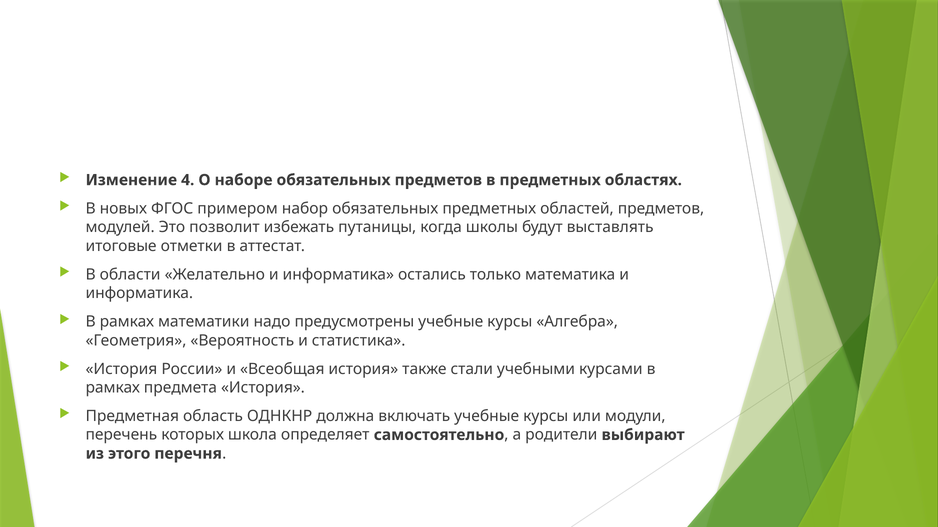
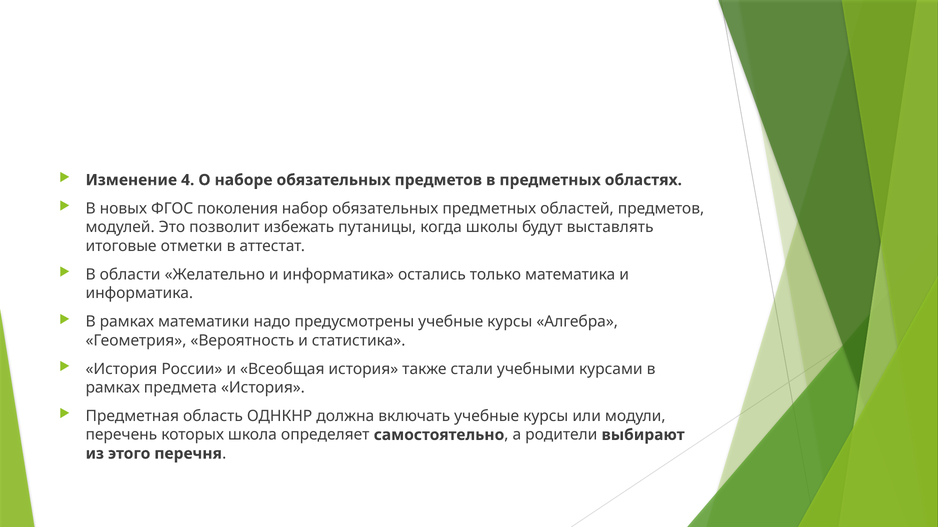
примером: примером -> поколения
